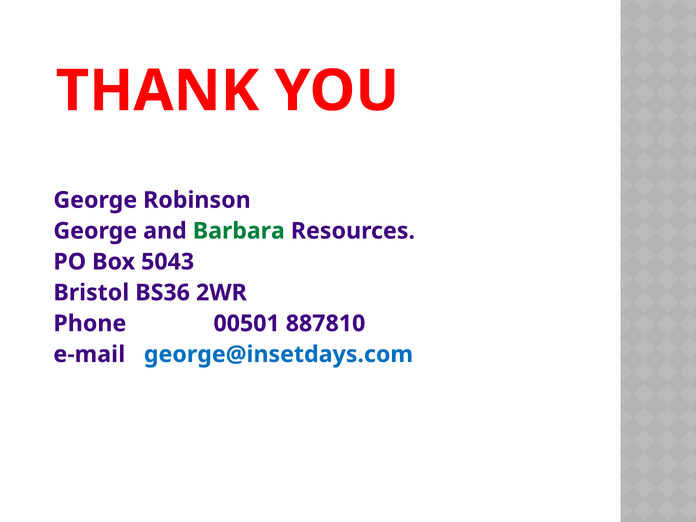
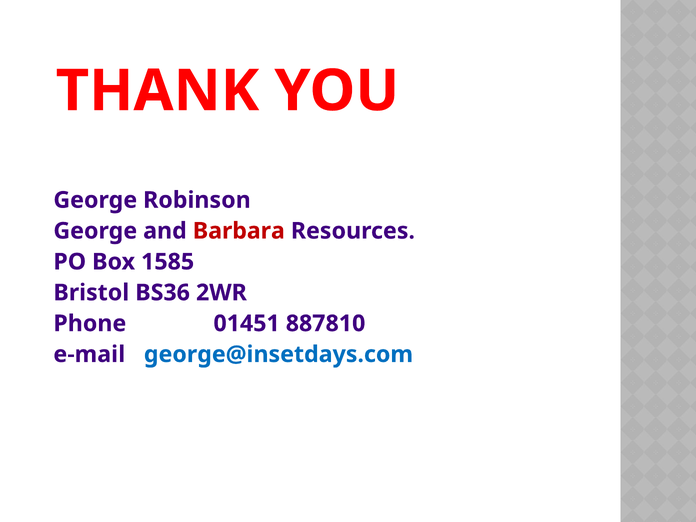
Barbara colour: green -> red
5043: 5043 -> 1585
00501: 00501 -> 01451
